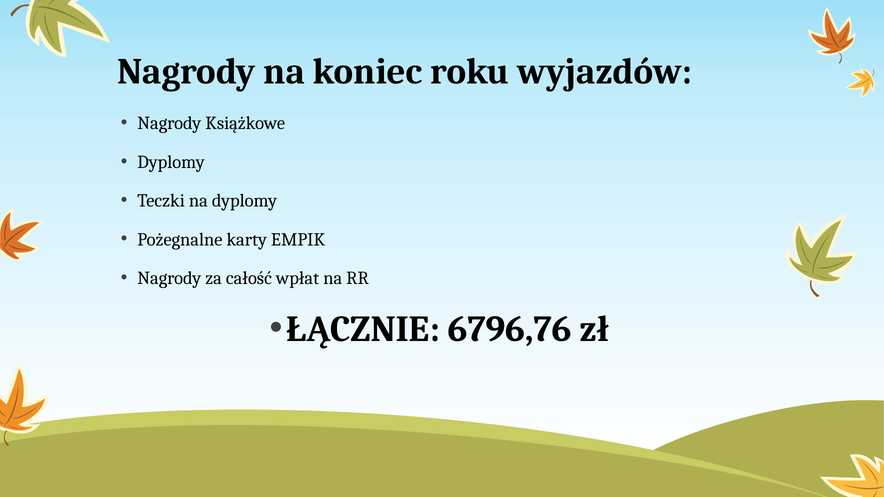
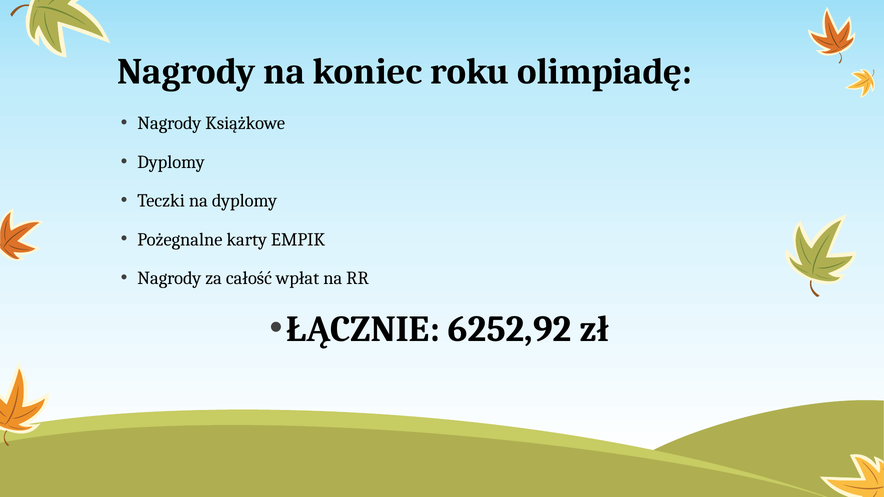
wyjazdów: wyjazdów -> olimpiadę
6796,76: 6796,76 -> 6252,92
